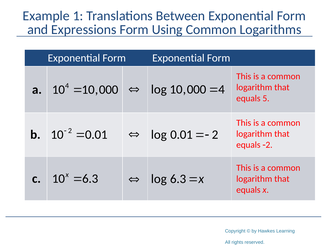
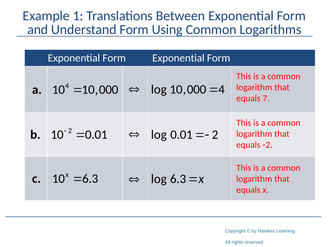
Expressions: Expressions -> Understand
5: 5 -> 7
